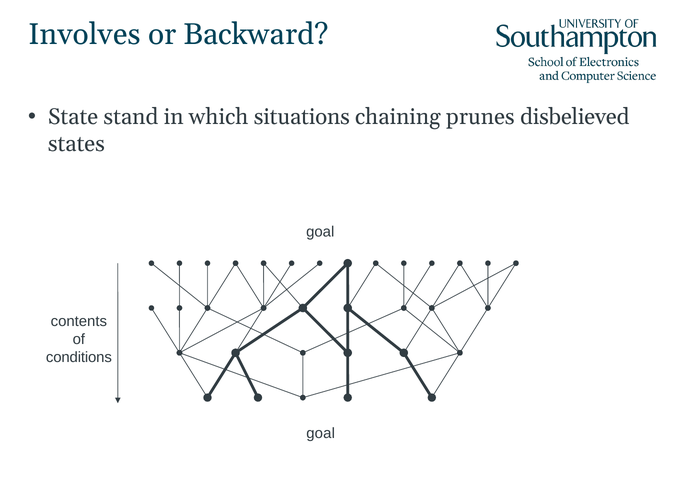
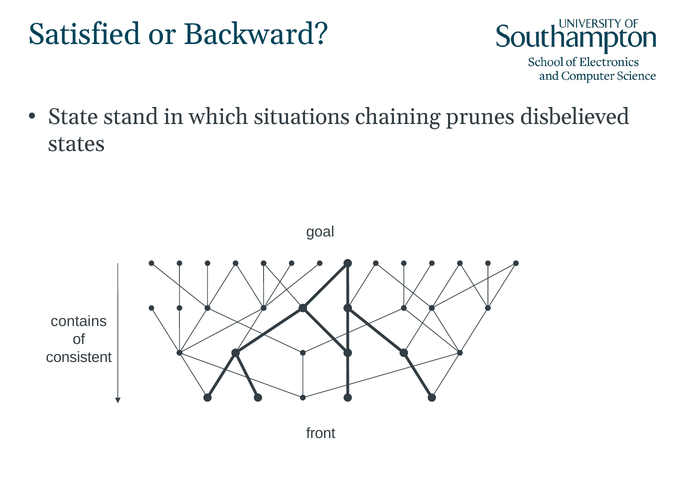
Involves: Involves -> Satisfied
contents: contents -> contains
conditions: conditions -> consistent
goal at (321, 434): goal -> front
